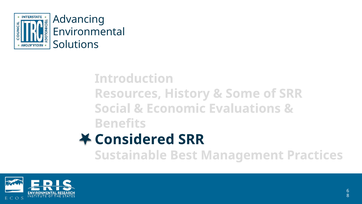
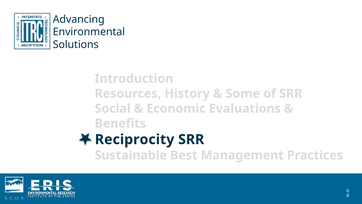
Considered: Considered -> Reciprocity
